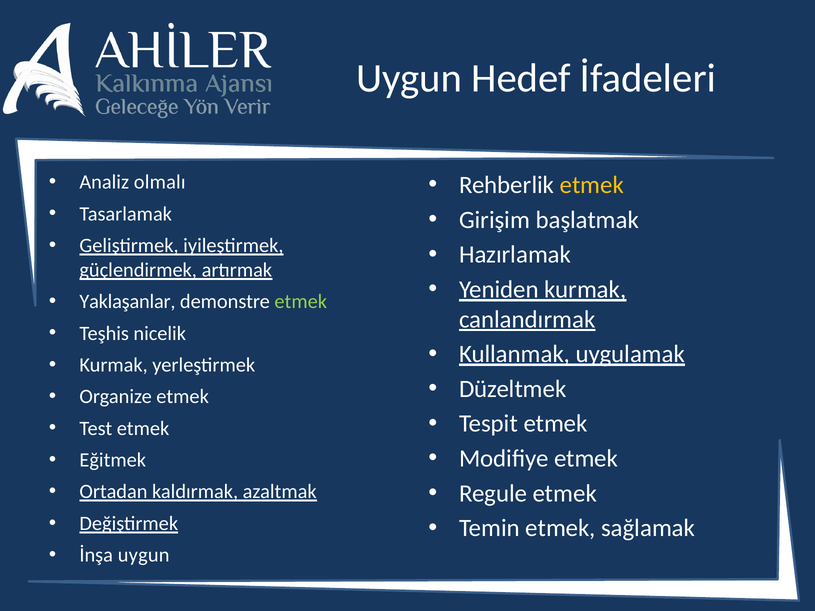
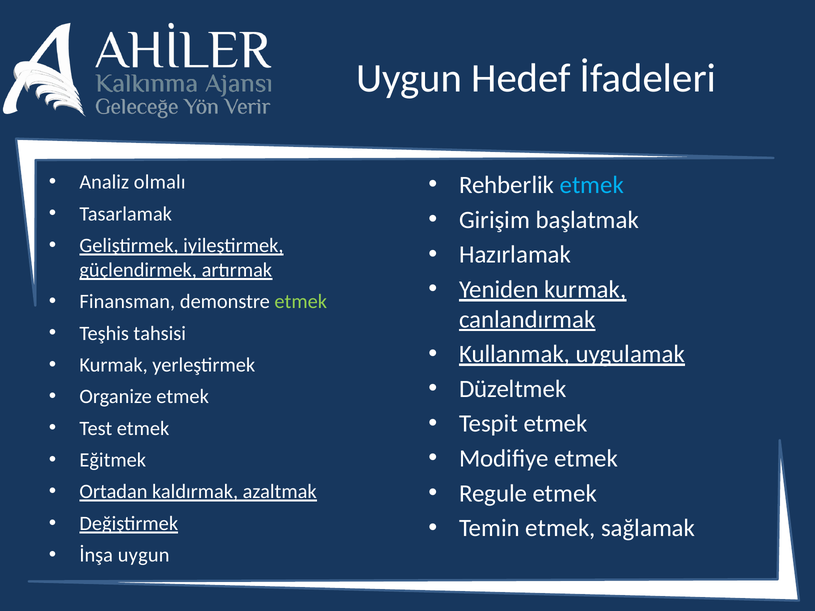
etmek at (592, 185) colour: yellow -> light blue
Yaklaşanlar: Yaklaşanlar -> Finansman
nicelik: nicelik -> tahsisi
